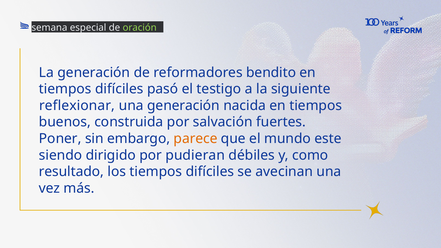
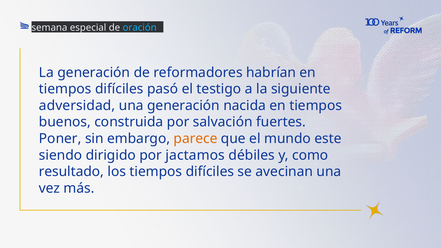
oración colour: light green -> light blue
bendito: bendito -> habrían
reflexionar: reflexionar -> adversidad
pudieran: pudieran -> jactamos
